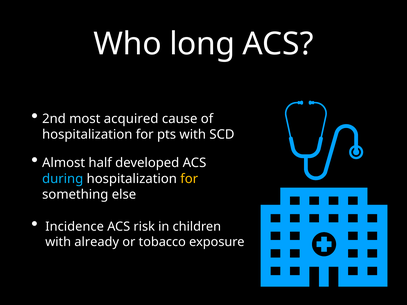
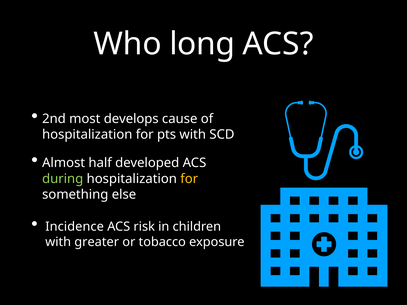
acquired: acquired -> develops
during colour: light blue -> light green
already: already -> greater
